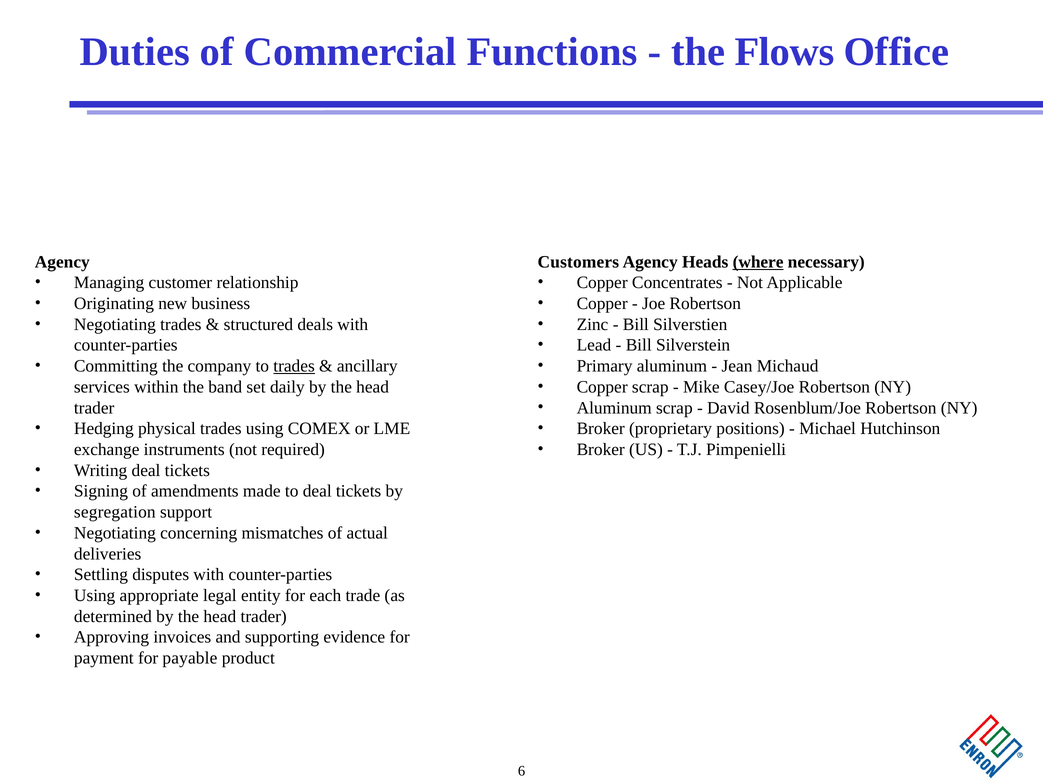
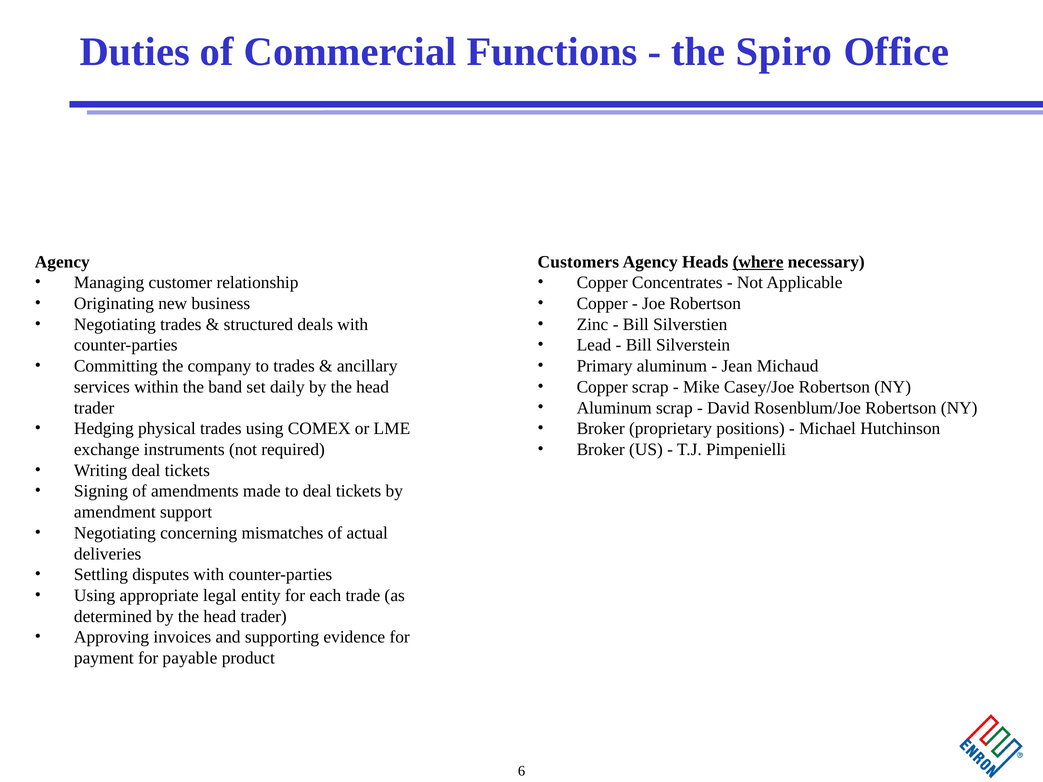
Flows: Flows -> Spiro
trades at (294, 366) underline: present -> none
segregation: segregation -> amendment
